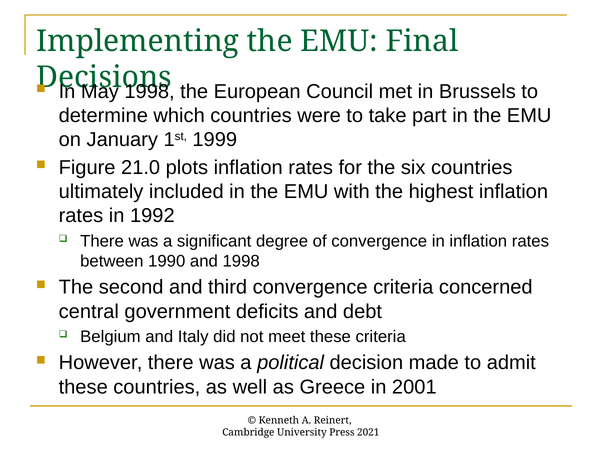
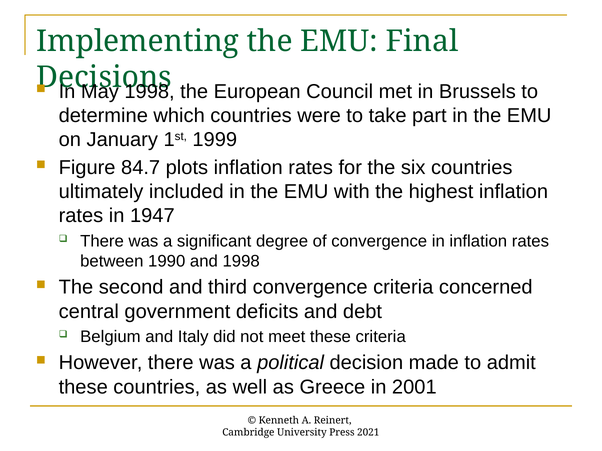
21.0: 21.0 -> 84.7
1992: 1992 -> 1947
